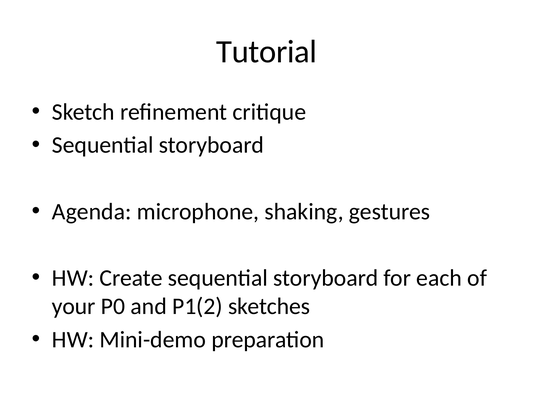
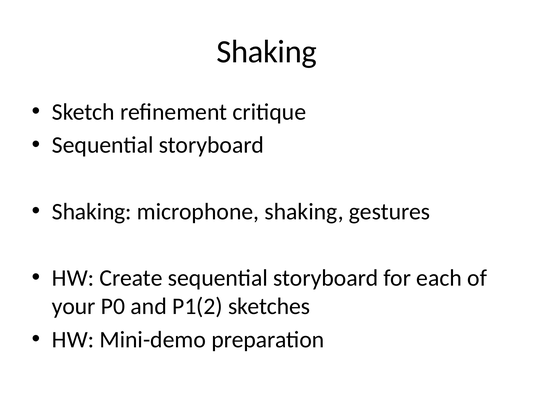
Tutorial at (267, 52): Tutorial -> Shaking
Agenda at (92, 211): Agenda -> Shaking
